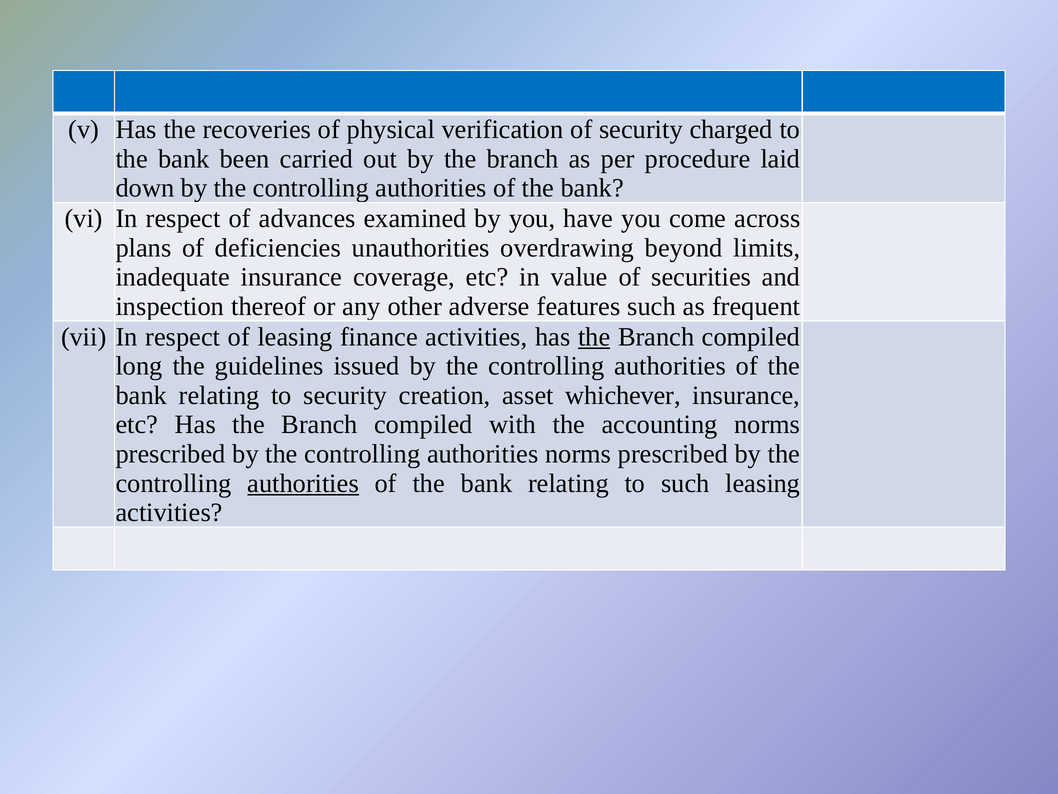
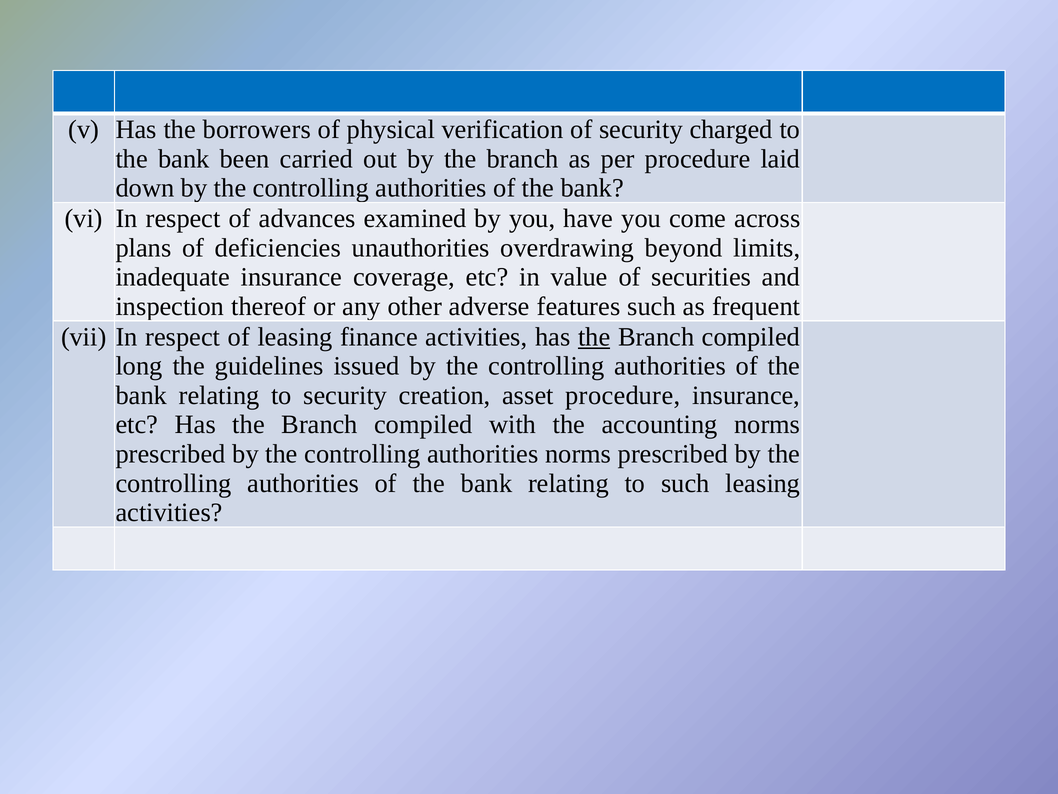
recoveries: recoveries -> borrowers
asset whichever: whichever -> procedure
authorities at (303, 483) underline: present -> none
